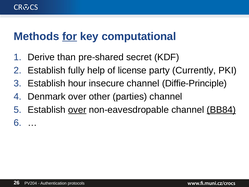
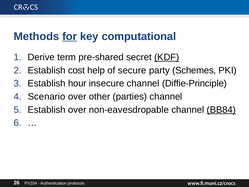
than: than -> term
KDF underline: none -> present
fully: fully -> cost
license: license -> secure
Currently: Currently -> Schemes
Denmark: Denmark -> Scenario
over at (77, 110) underline: present -> none
